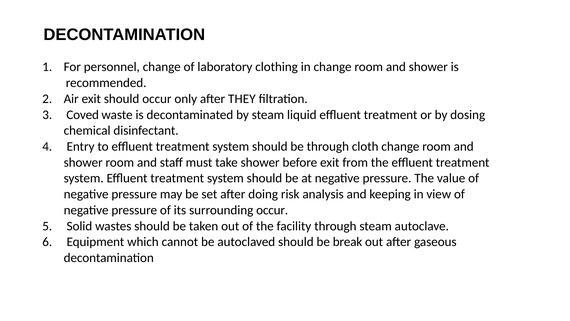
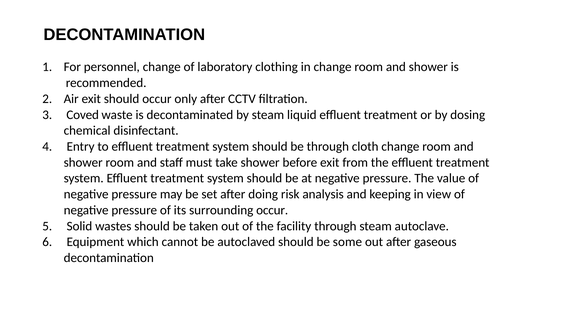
THEY: THEY -> CCTV
break: break -> some
